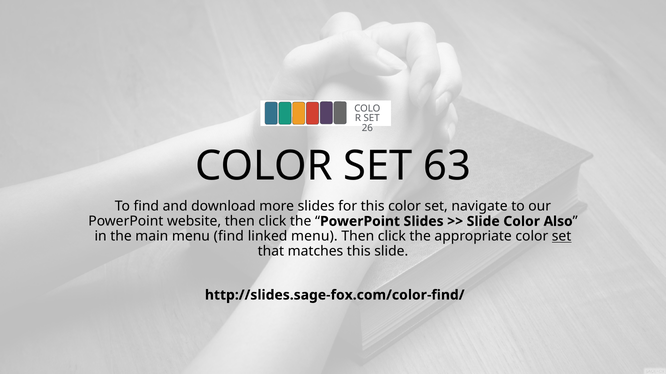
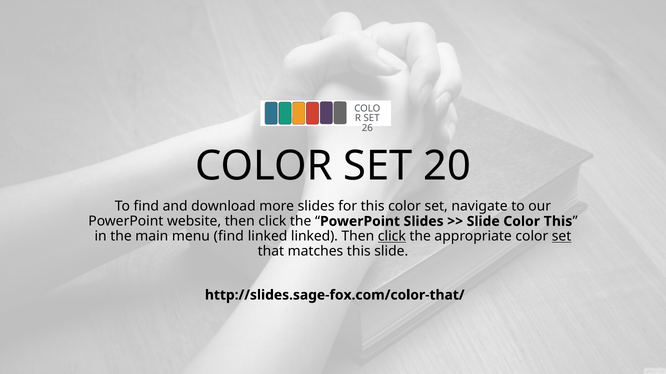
63: 63 -> 20
Color Also: Also -> This
linked menu: menu -> linked
click at (392, 237) underline: none -> present
http://slides.sage-fox.com/color-find/: http://slides.sage-fox.com/color-find/ -> http://slides.sage-fox.com/color-that/
